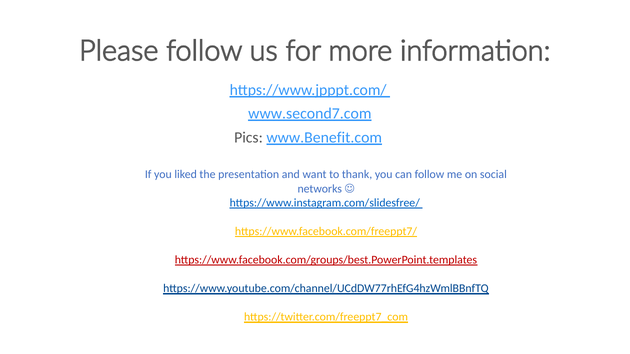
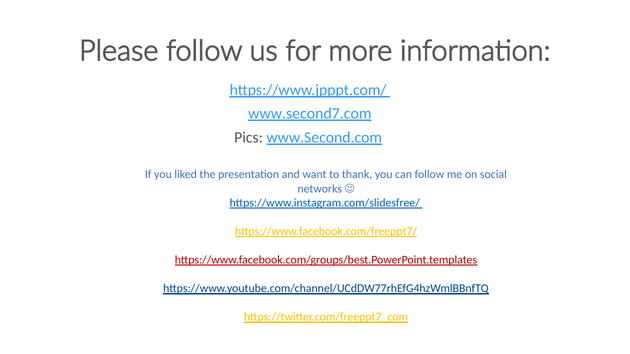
www.Benefit.com: www.Benefit.com -> www.Second.com
